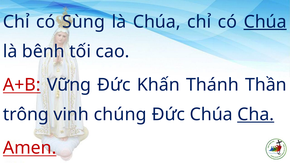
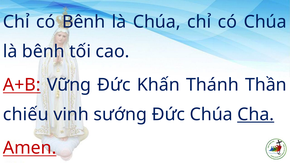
có Sùng: Sùng -> Bênh
Chúa at (265, 22) underline: present -> none
trông: trông -> chiếu
chúng: chúng -> sướng
